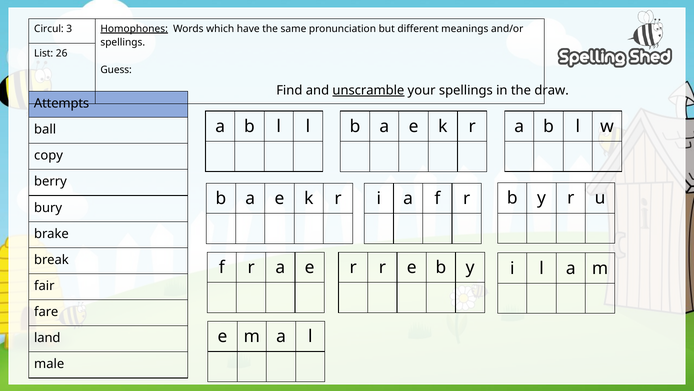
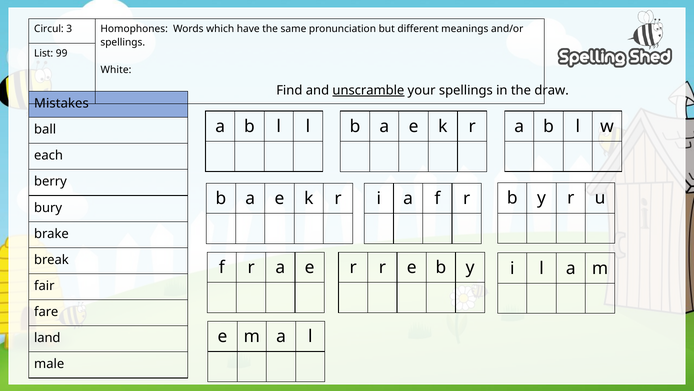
Homophones underline: present -> none
26: 26 -> 99
Guess: Guess -> White
Attempts: Attempts -> Mistakes
copy: copy -> each
